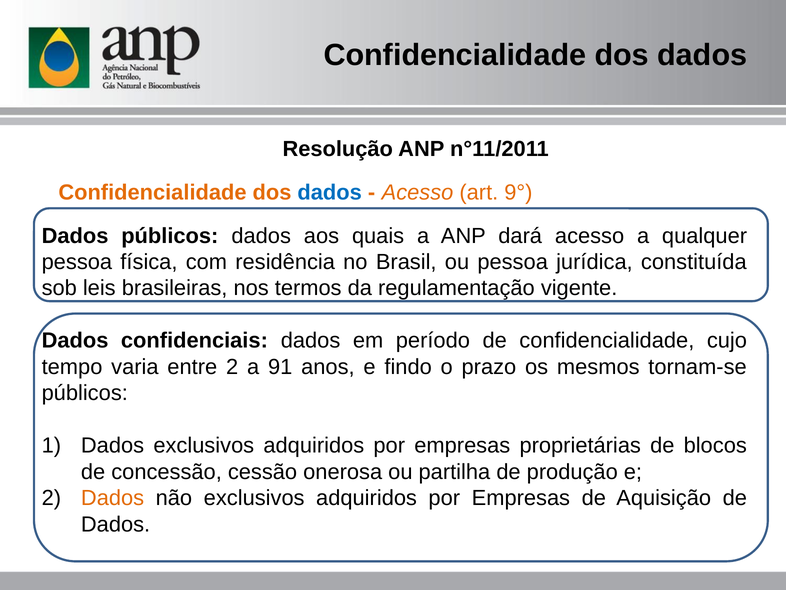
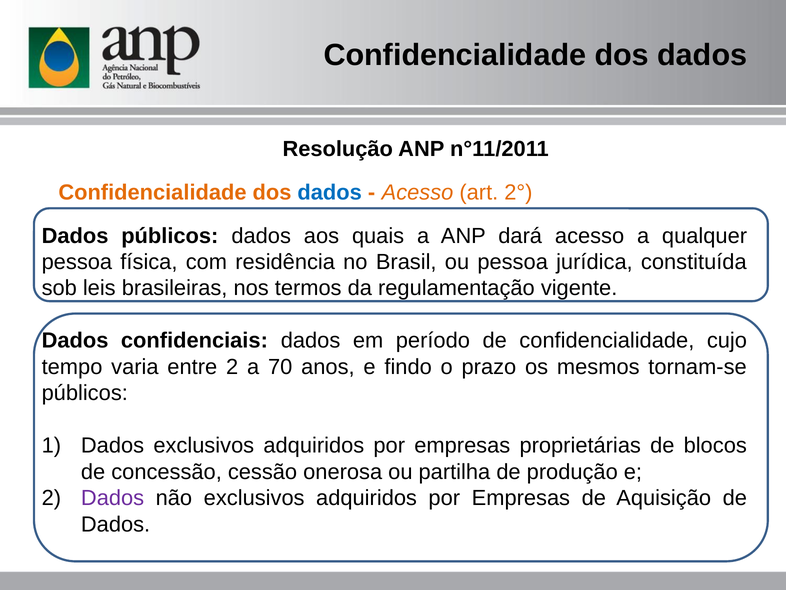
9°: 9° -> 2°
91: 91 -> 70
Dados at (113, 498) colour: orange -> purple
